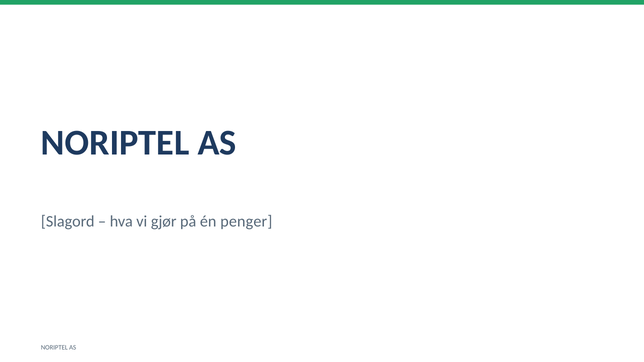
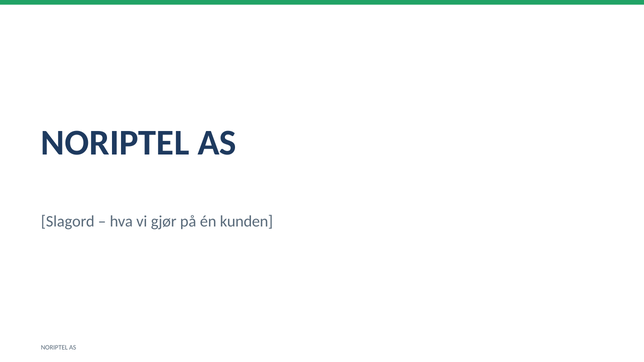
penger: penger -> kunden
